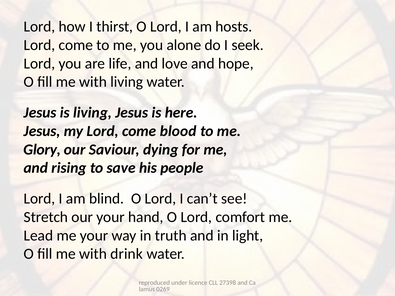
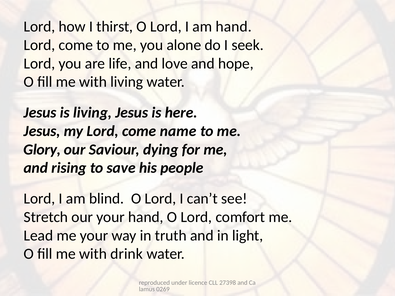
am hosts: hosts -> hand
blood: blood -> name
